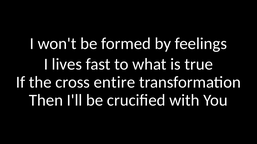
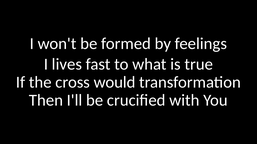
entire: entire -> would
